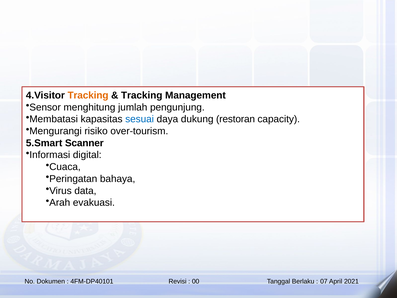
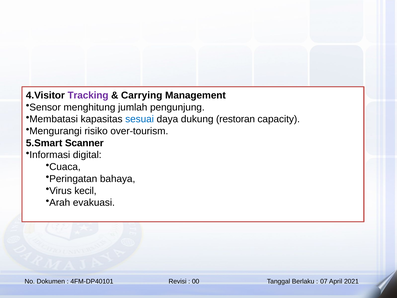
Tracking at (88, 95) colour: orange -> purple
Tracking at (142, 95): Tracking -> Carrying
data: data -> kecil
